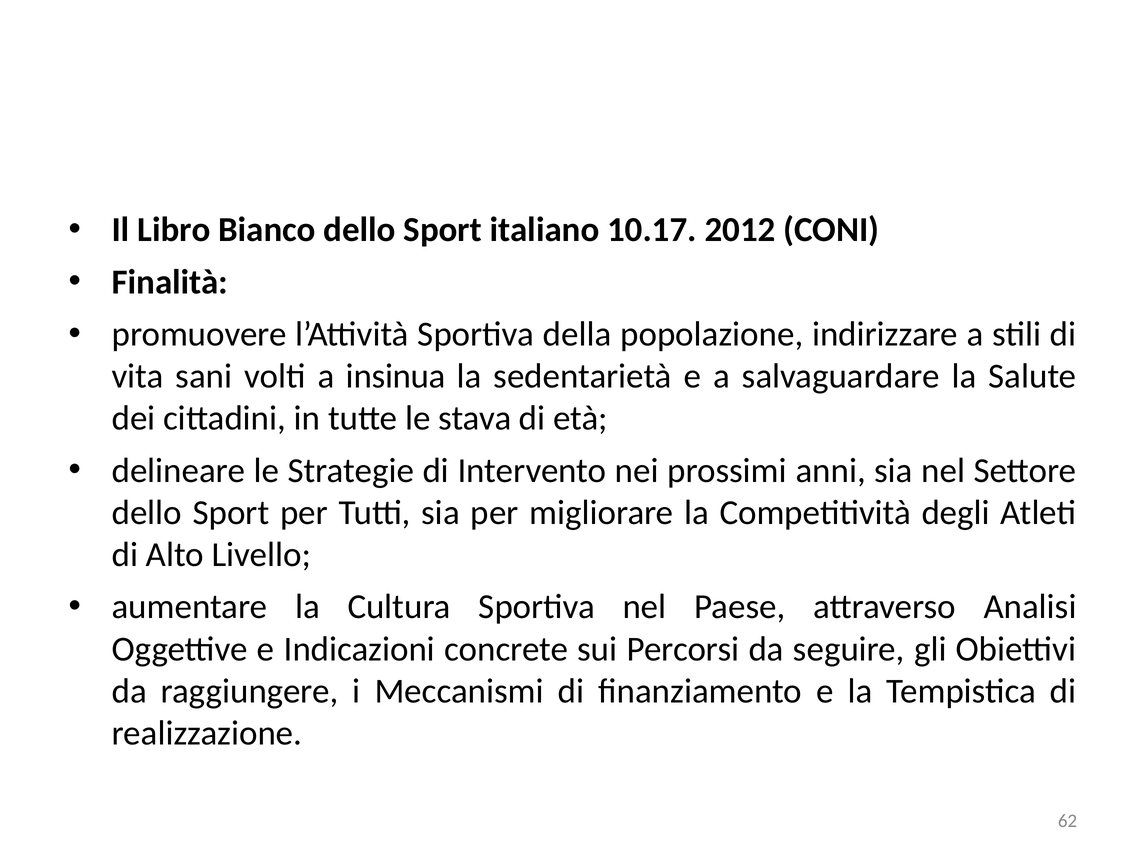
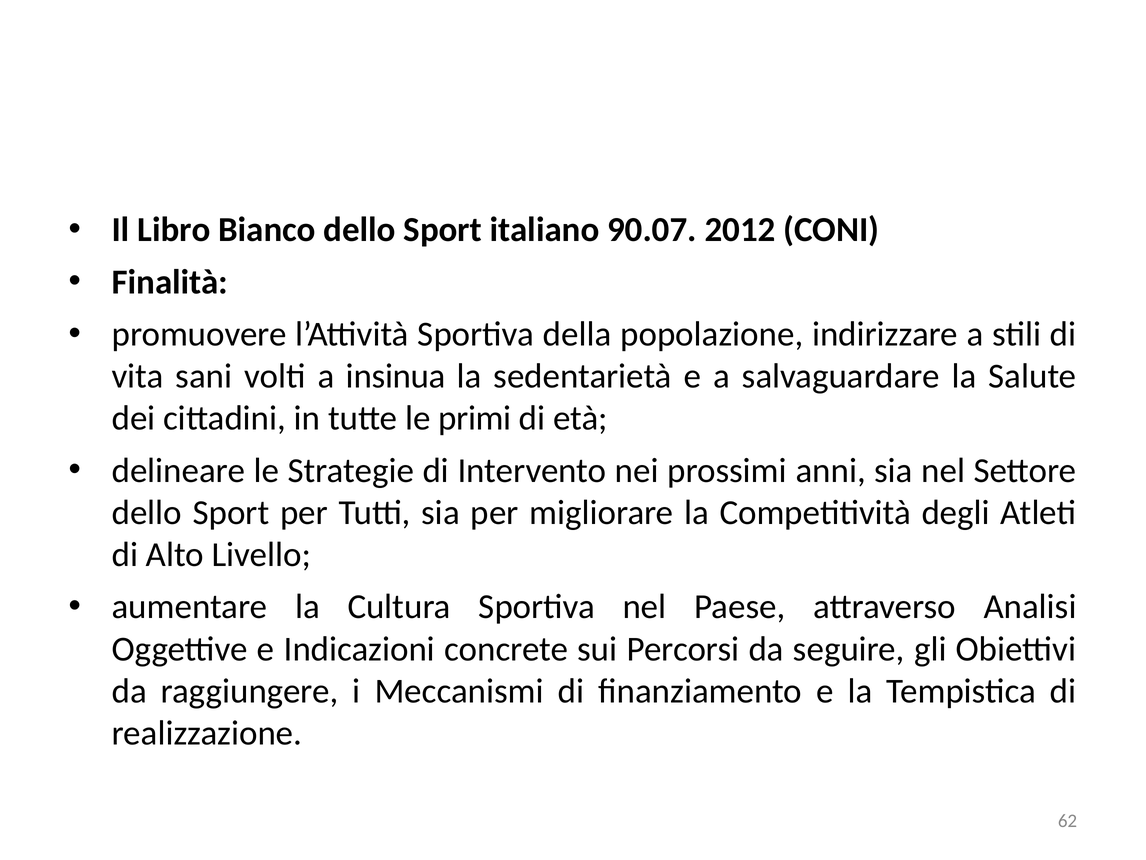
10.17: 10.17 -> 90.07
stava: stava -> primi
